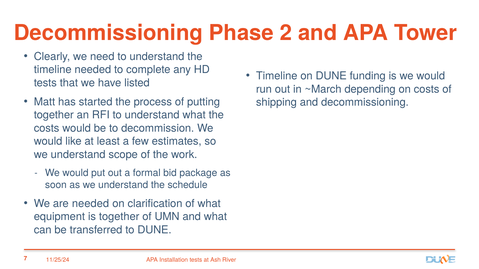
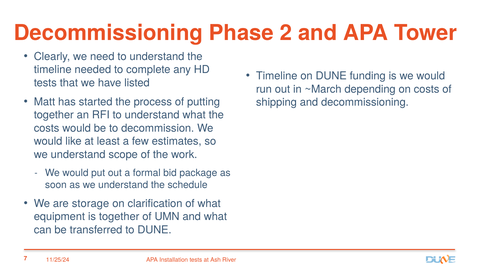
are needed: needed -> storage
